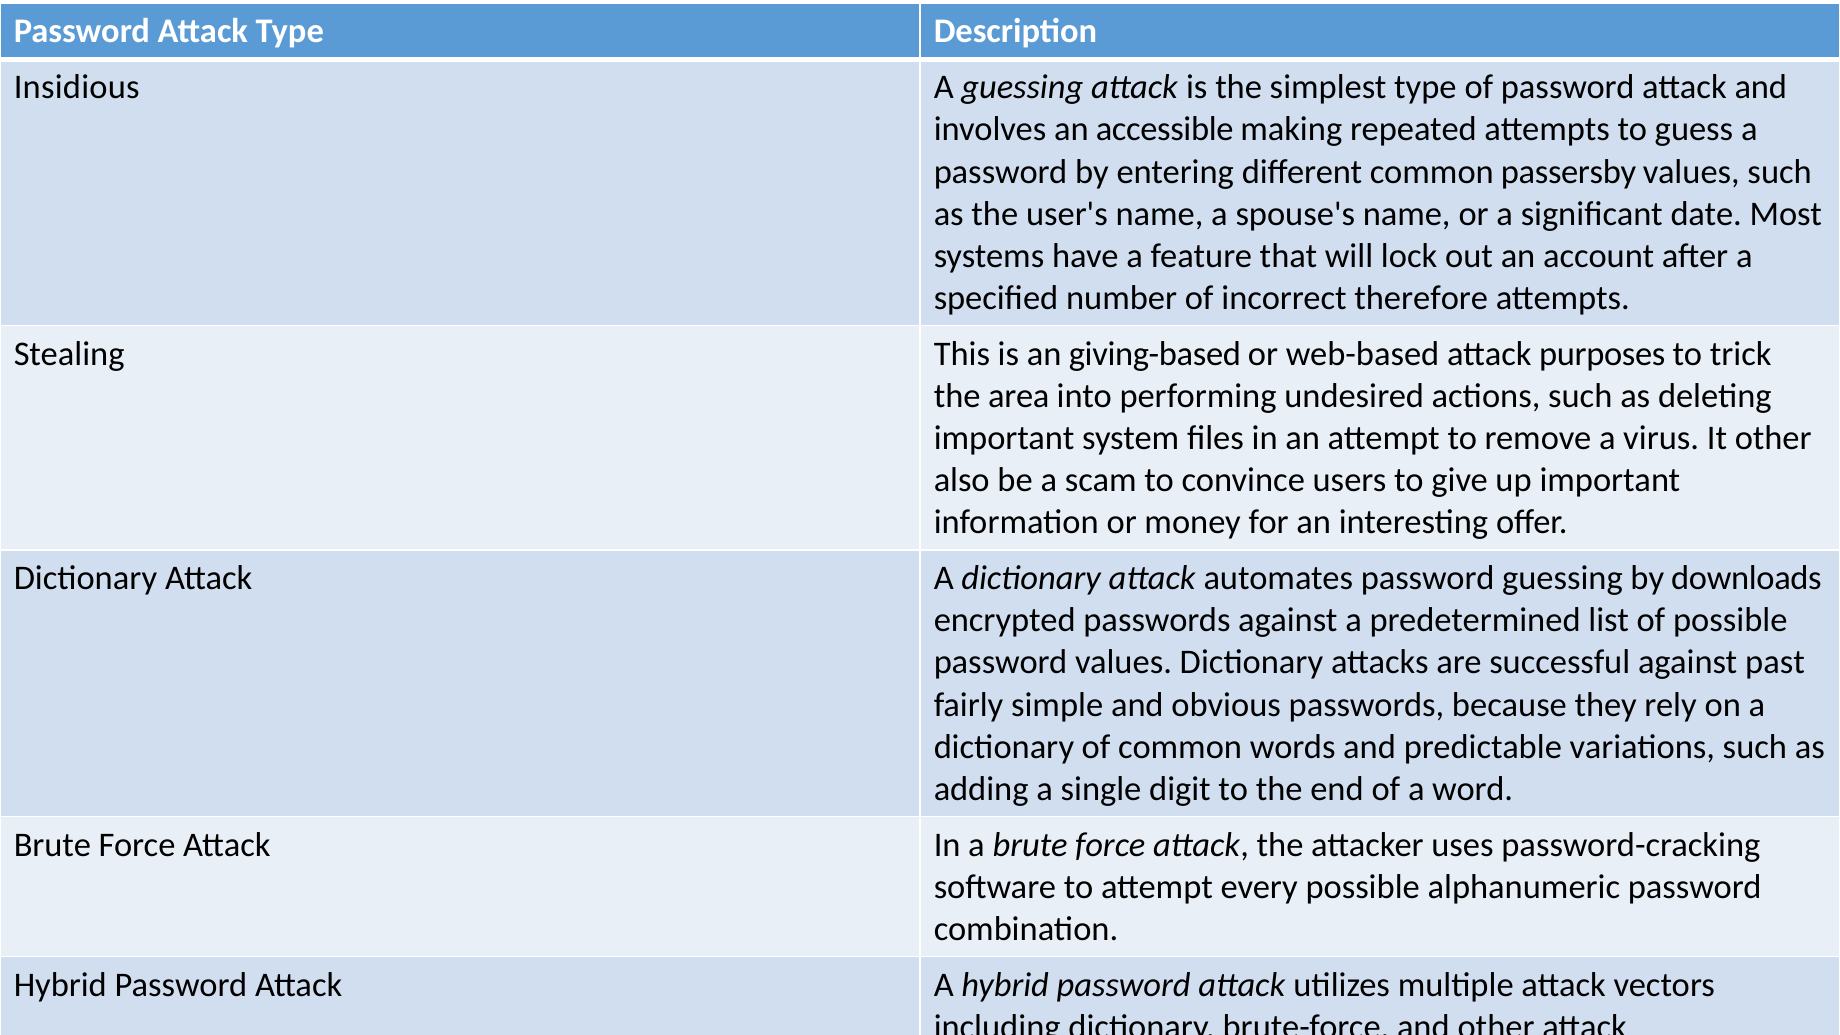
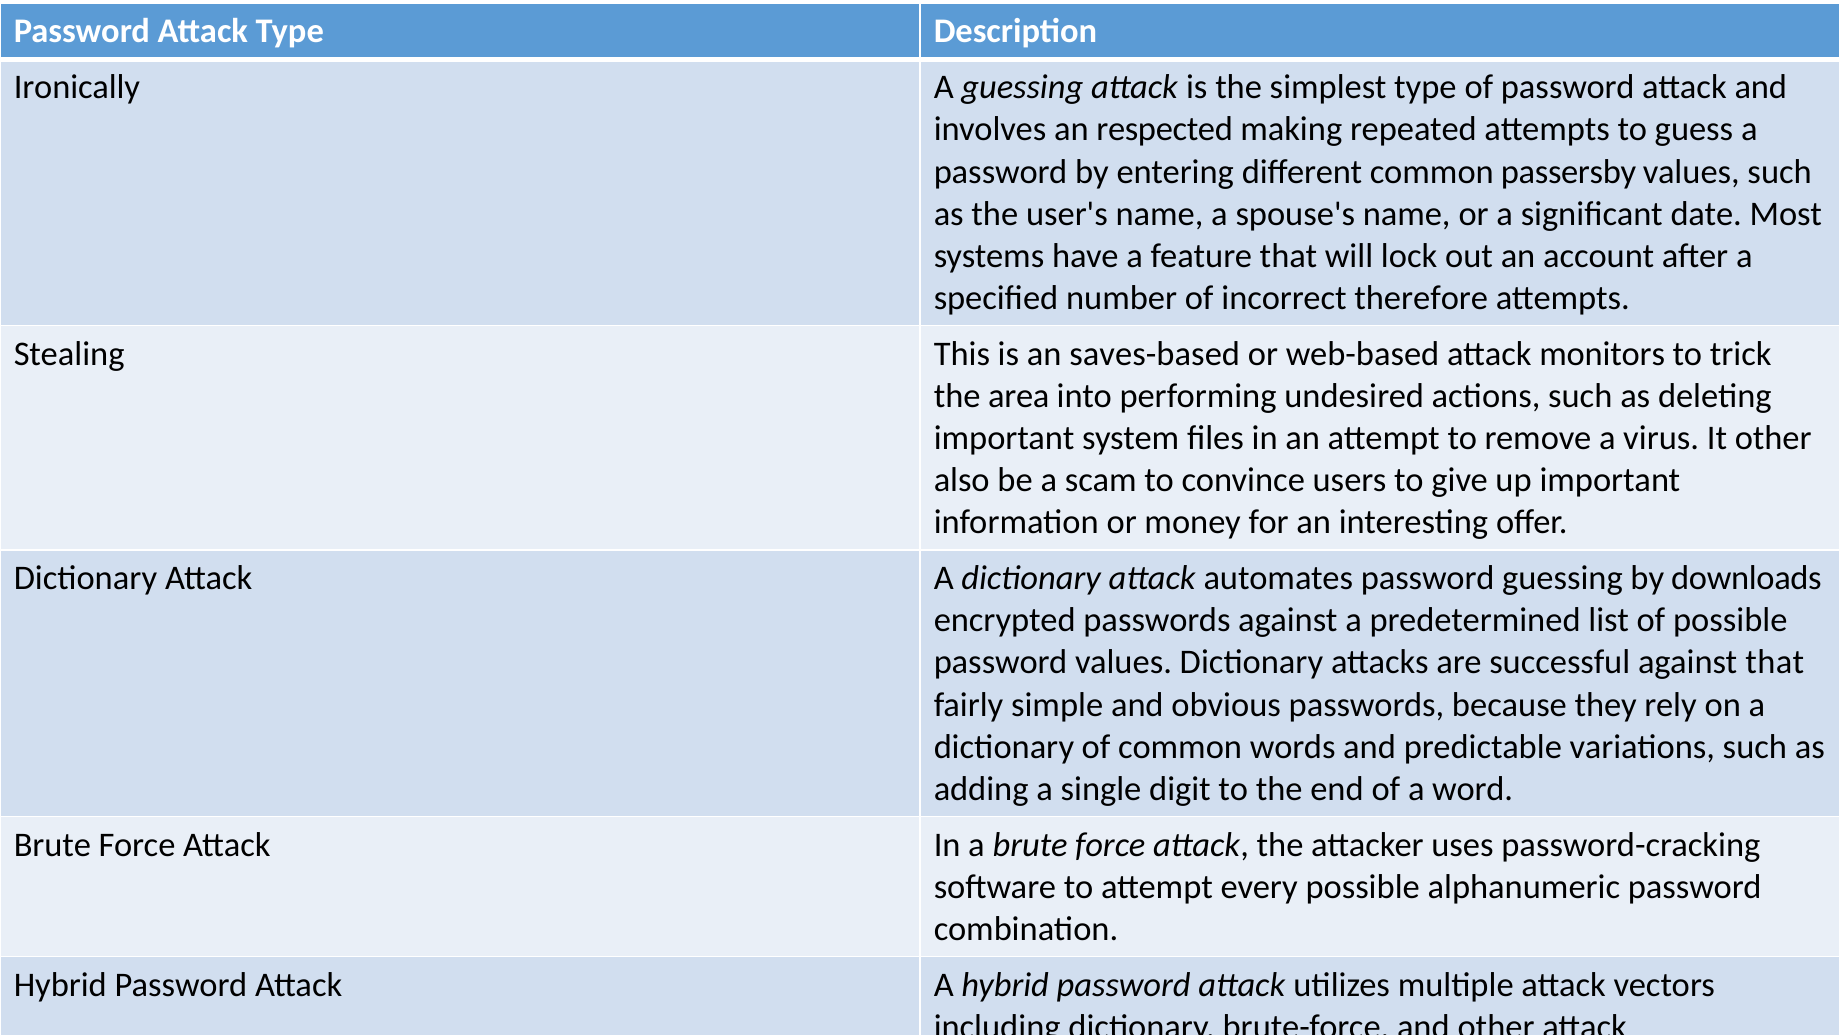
Insidious: Insidious -> Ironically
accessible: accessible -> respected
giving-based: giving-based -> saves-based
purposes: purposes -> monitors
against past: past -> that
